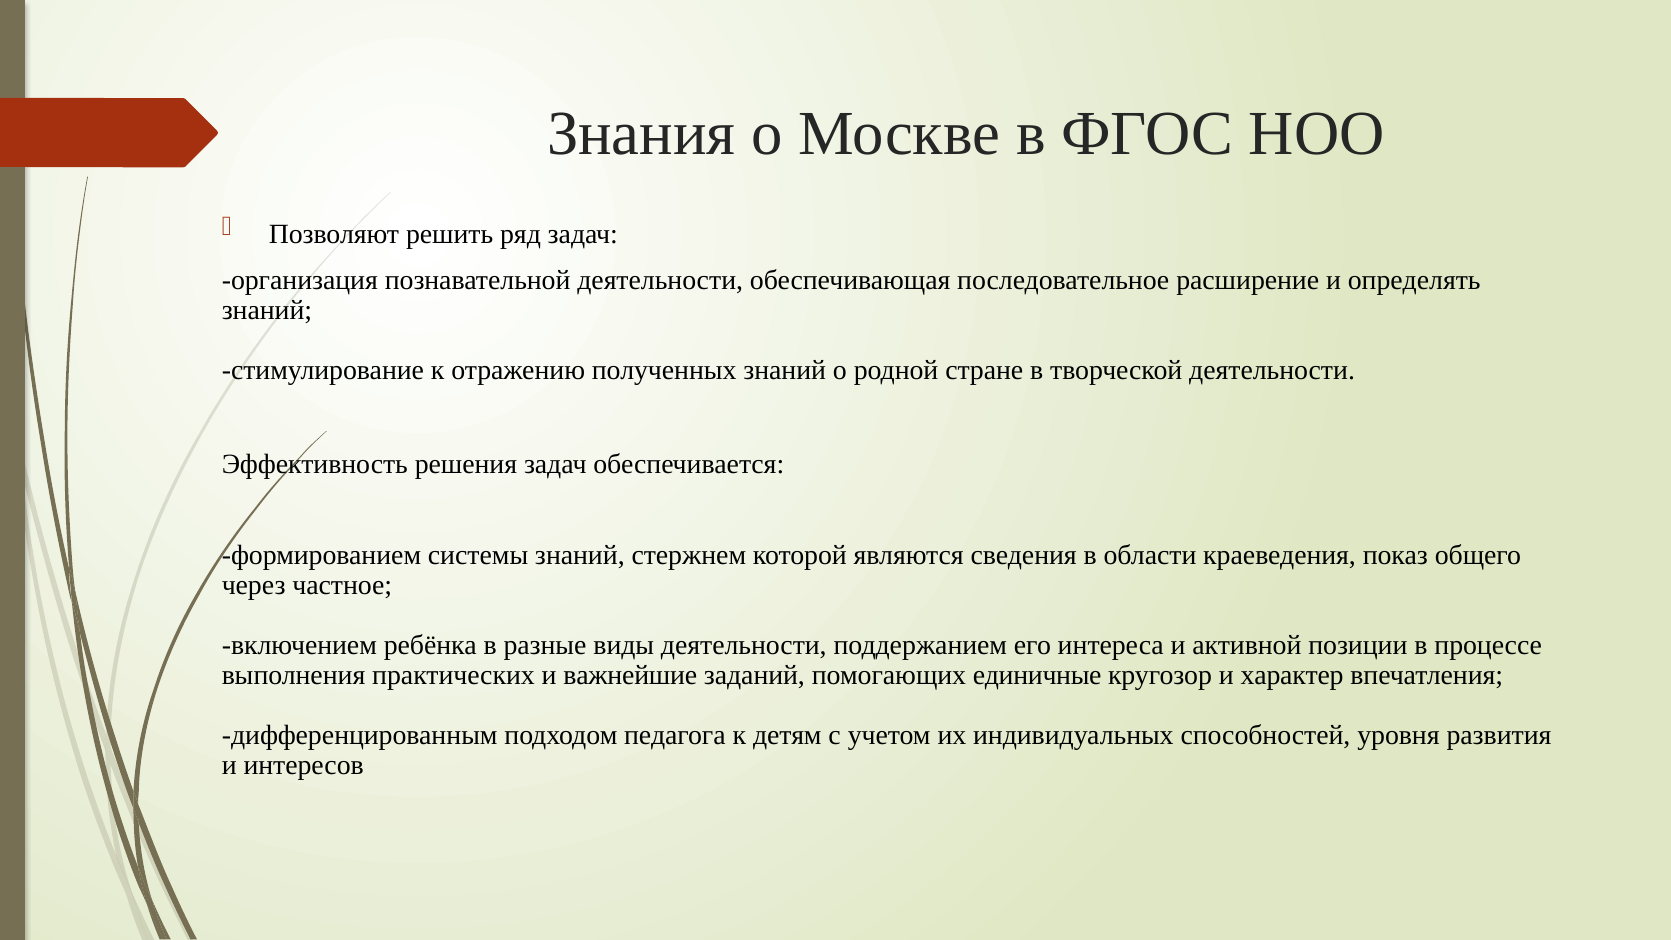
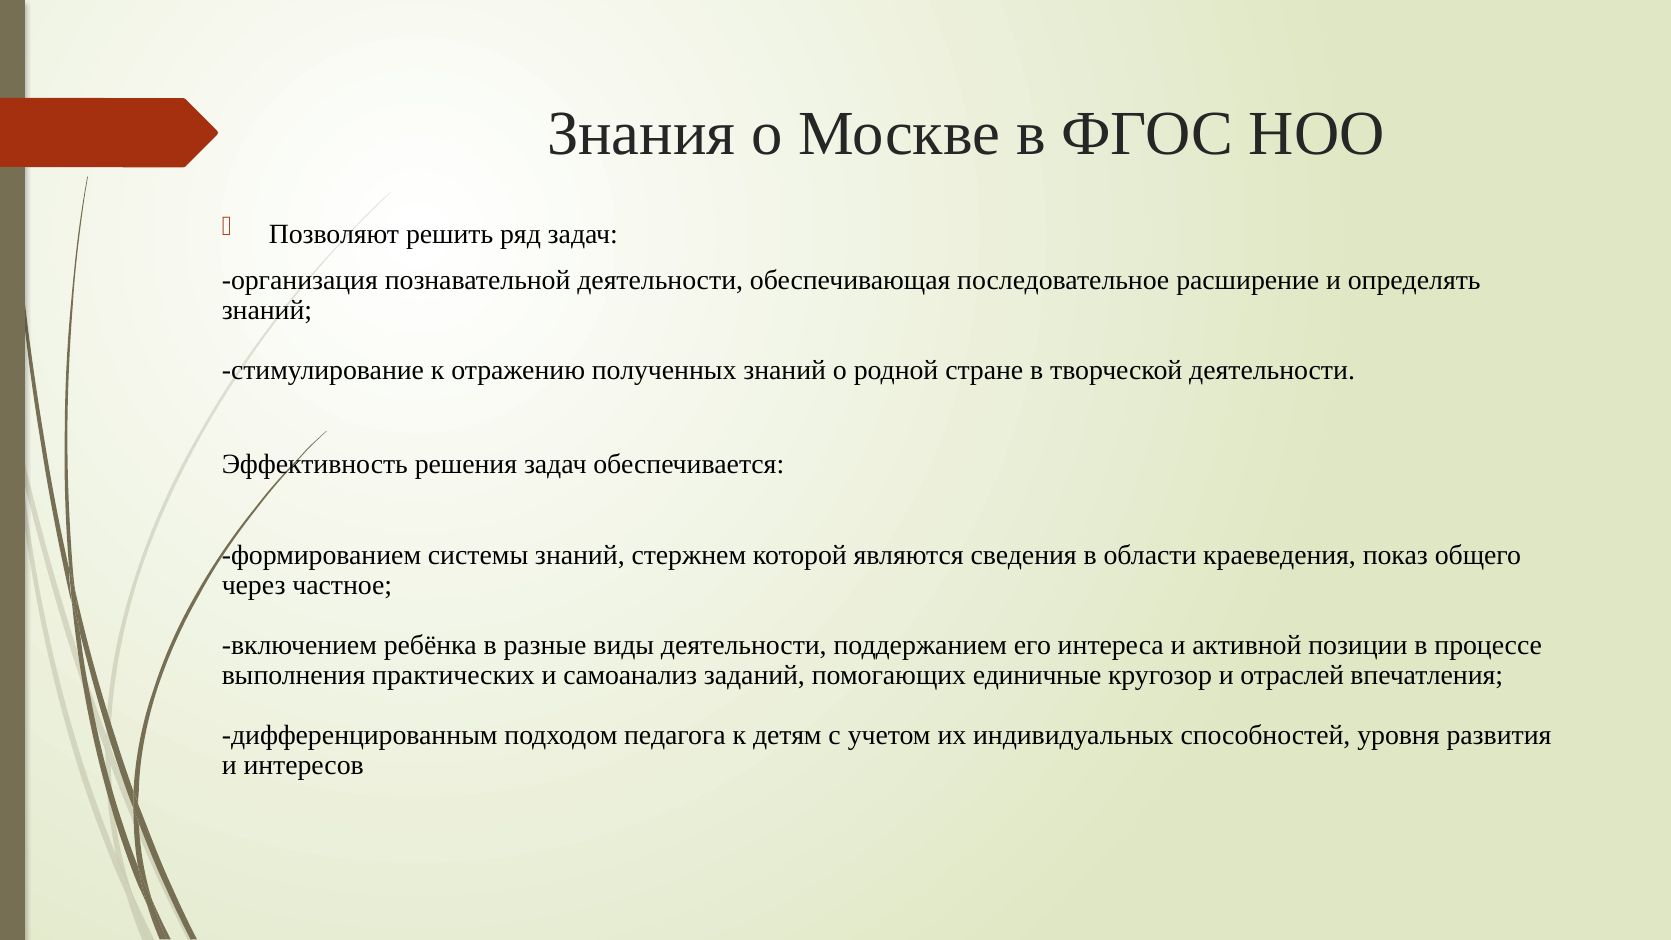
важнейшие: важнейшие -> самоанализ
характер: характер -> отраслей
